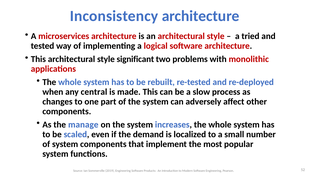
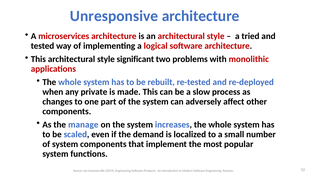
Inconsistency: Inconsistency -> Unresponsive
central: central -> private
